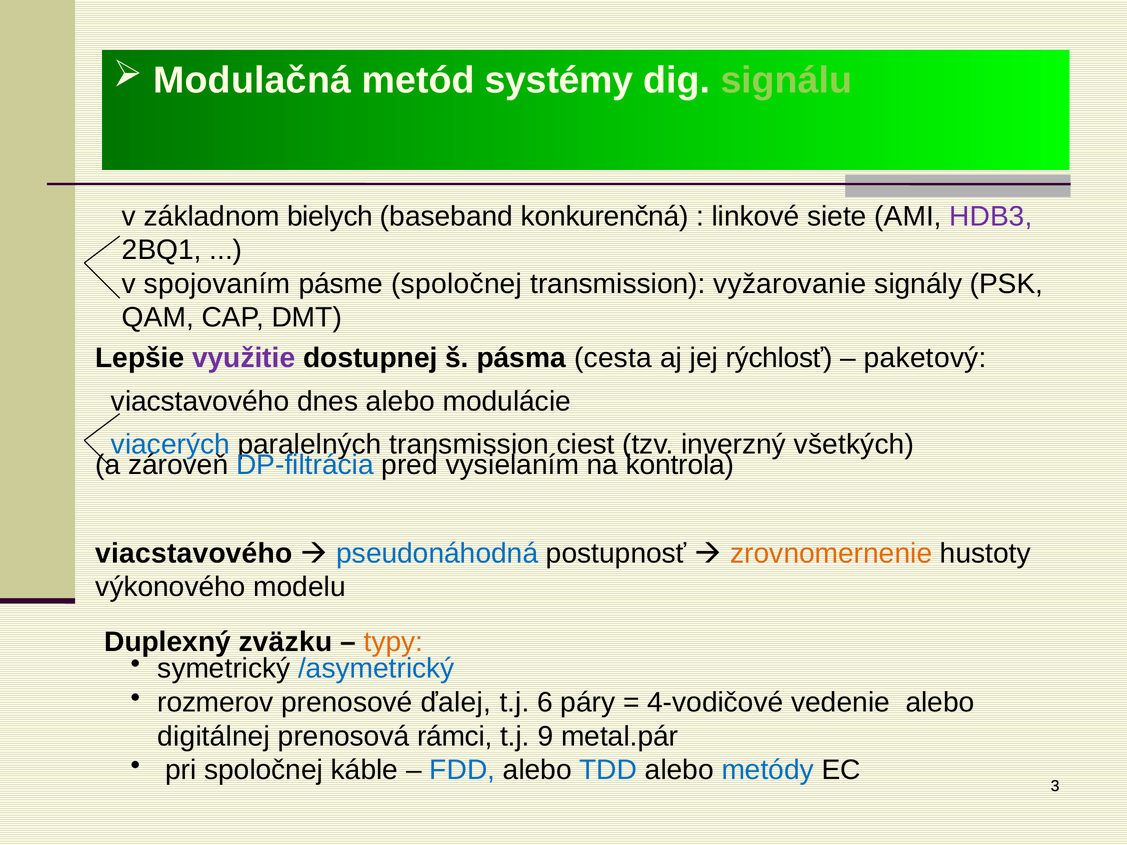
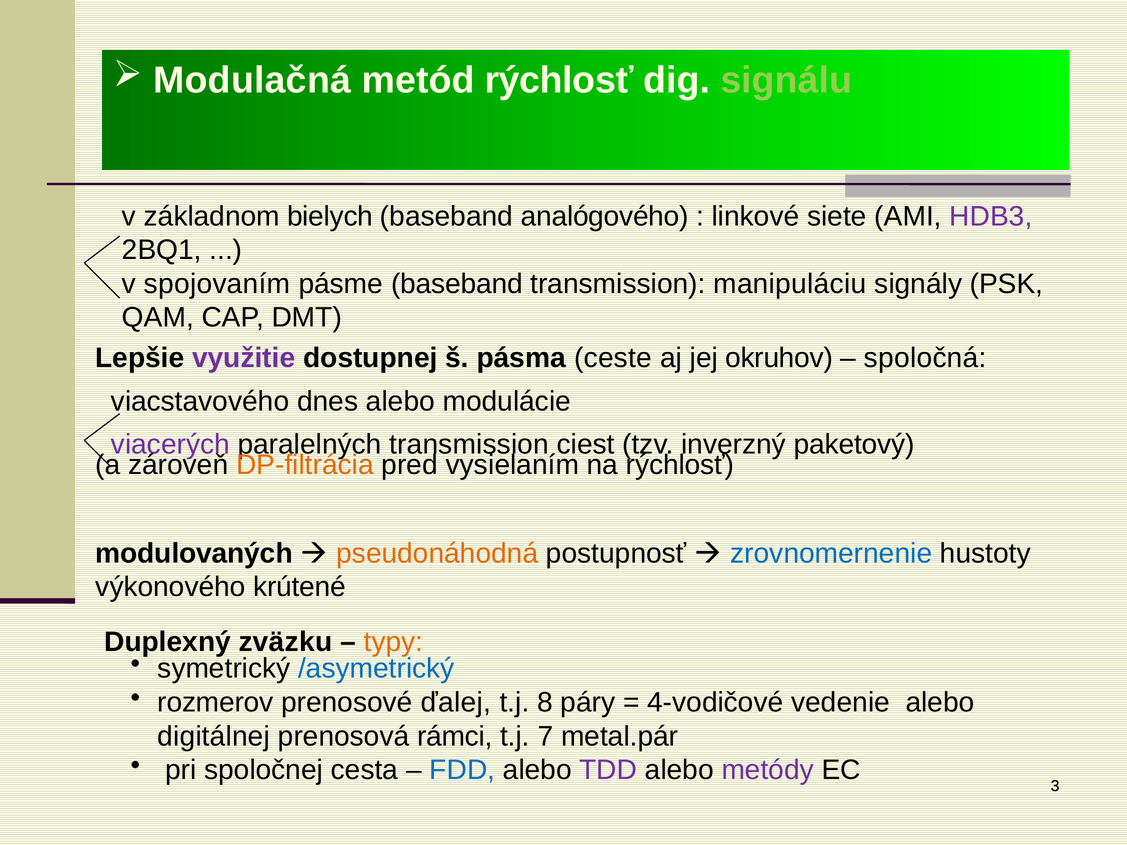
metód systémy: systémy -> rýchlosť
konkurenčná: konkurenčná -> analógového
pásme spoločnej: spoločnej -> baseband
vyžarovanie: vyžarovanie -> manipuláciu
cesta: cesta -> ceste
rýchlosť: rýchlosť -> okruhov
paketový: paketový -> spoločná
viacerých colour: blue -> purple
všetkých: všetkých -> paketový
DP-filtrácia colour: blue -> orange
na kontrola: kontrola -> rýchlosť
viacstavového at (194, 553): viacstavového -> modulovaných
pseudonáhodná colour: blue -> orange
zrovnomernenie colour: orange -> blue
modelu: modelu -> krútené
6: 6 -> 8
9: 9 -> 7
káble: káble -> cesta
TDD colour: blue -> purple
metódy colour: blue -> purple
